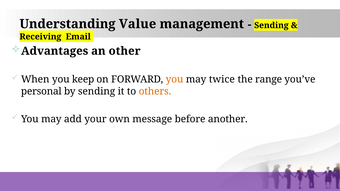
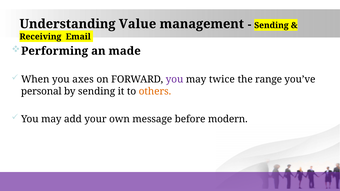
Advantages: Advantages -> Performing
other: other -> made
keep: keep -> axes
you at (175, 80) colour: orange -> purple
another: another -> modern
